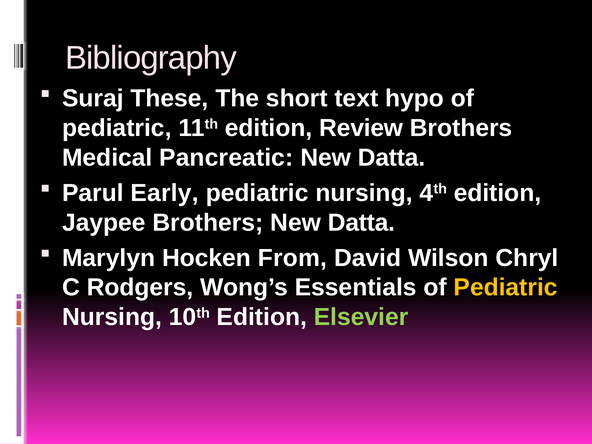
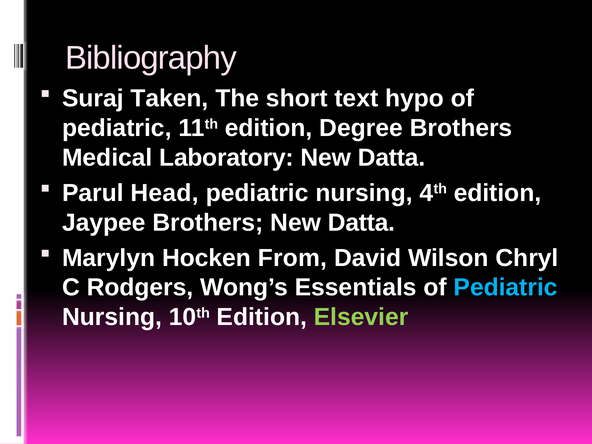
These: These -> Taken
Review: Review -> Degree
Pancreatic: Pancreatic -> Laboratory
Early: Early -> Head
Pediatric at (506, 287) colour: yellow -> light blue
